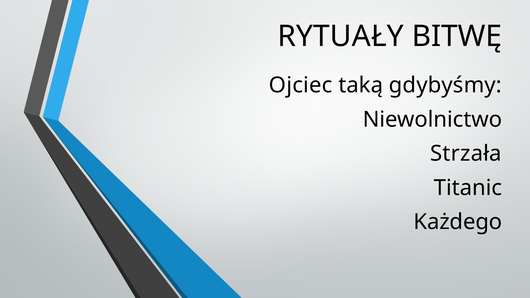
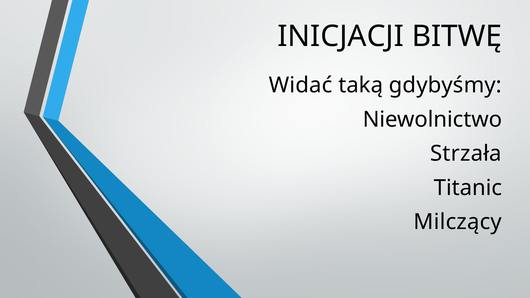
RYTUAŁY: RYTUAŁY -> INICJACJI
Ojciec: Ojciec -> Widać
Każdego: Każdego -> Milczący
